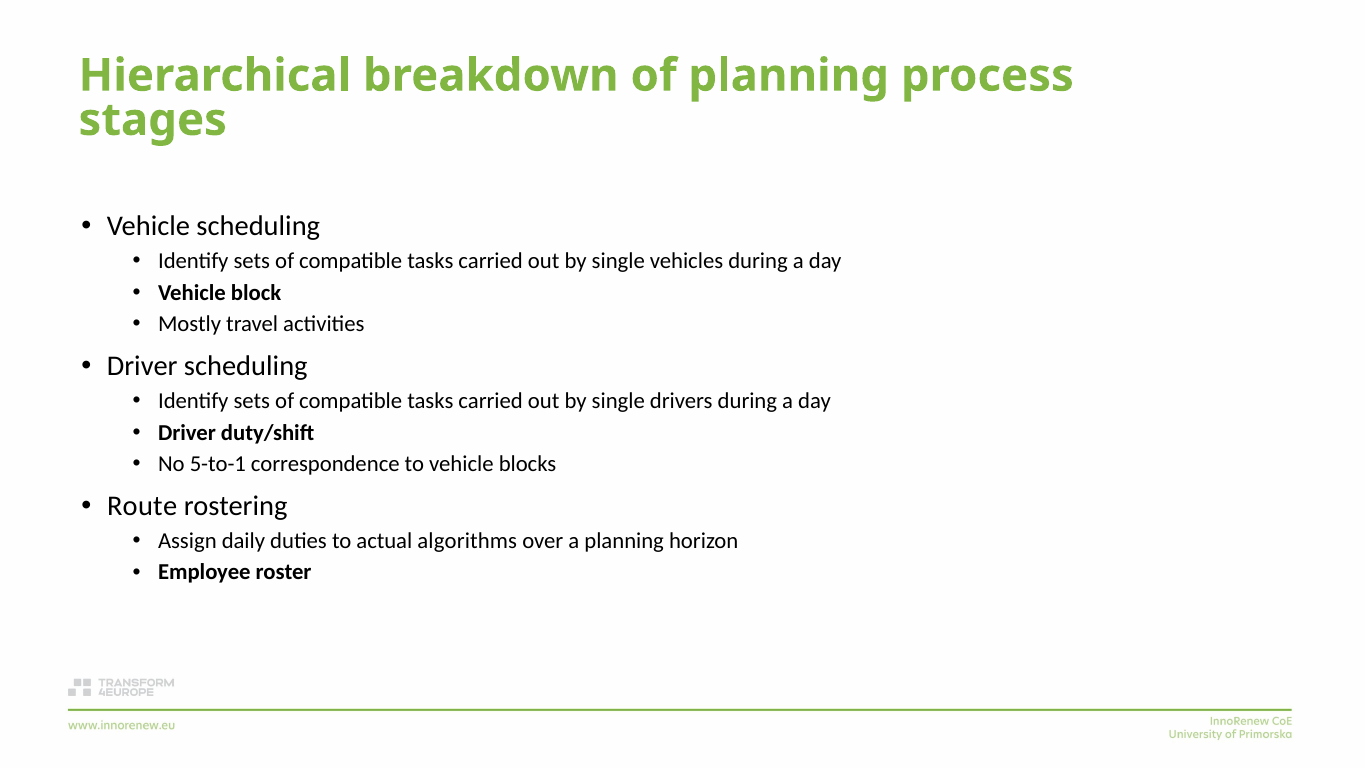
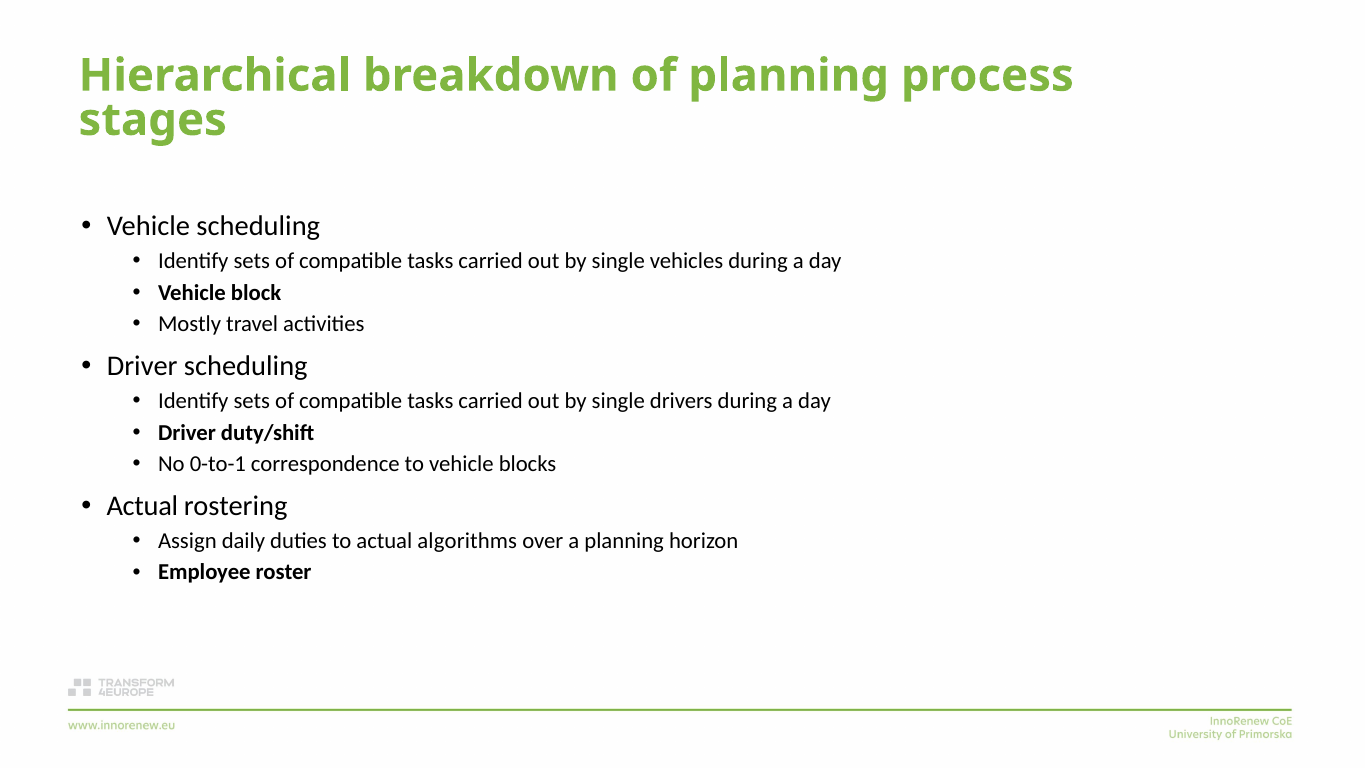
5-to-1: 5-to-1 -> 0-to-1
Route at (142, 506): Route -> Actual
